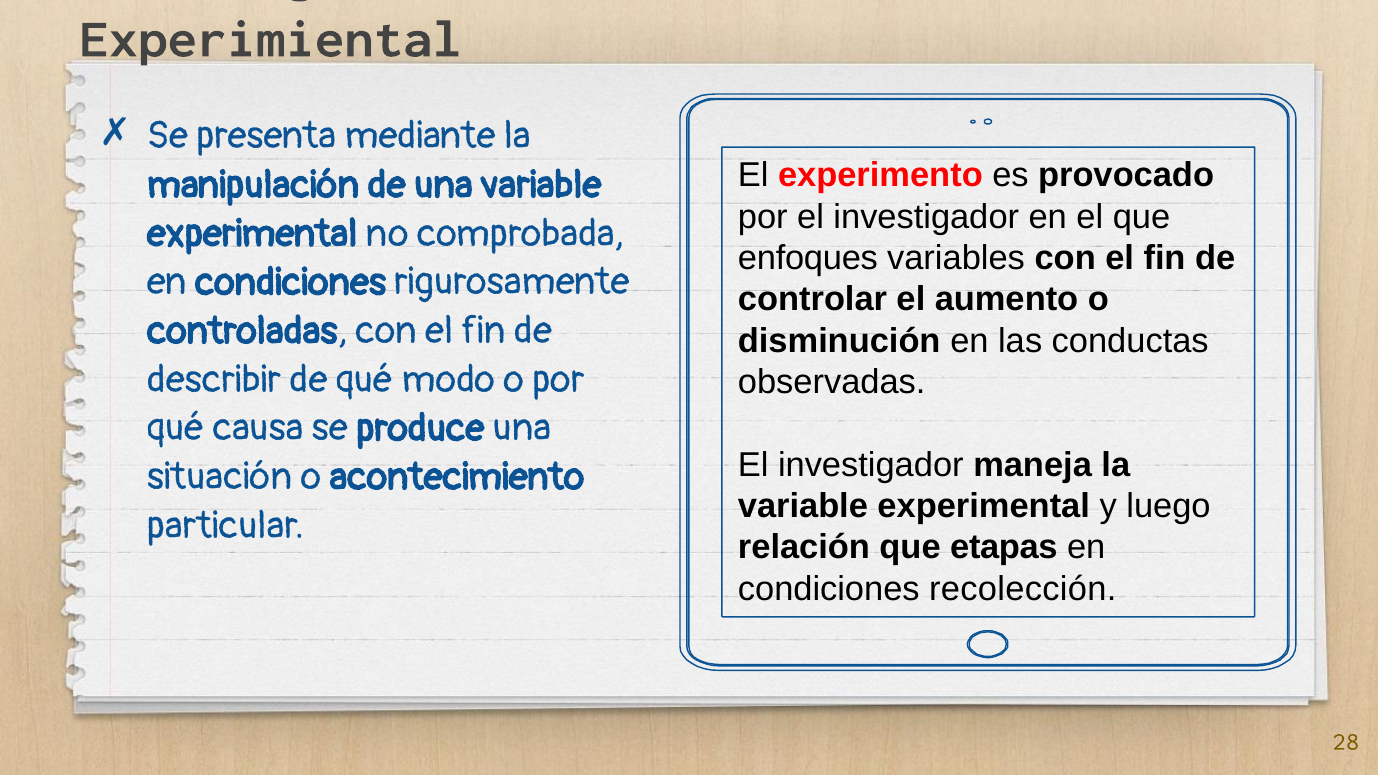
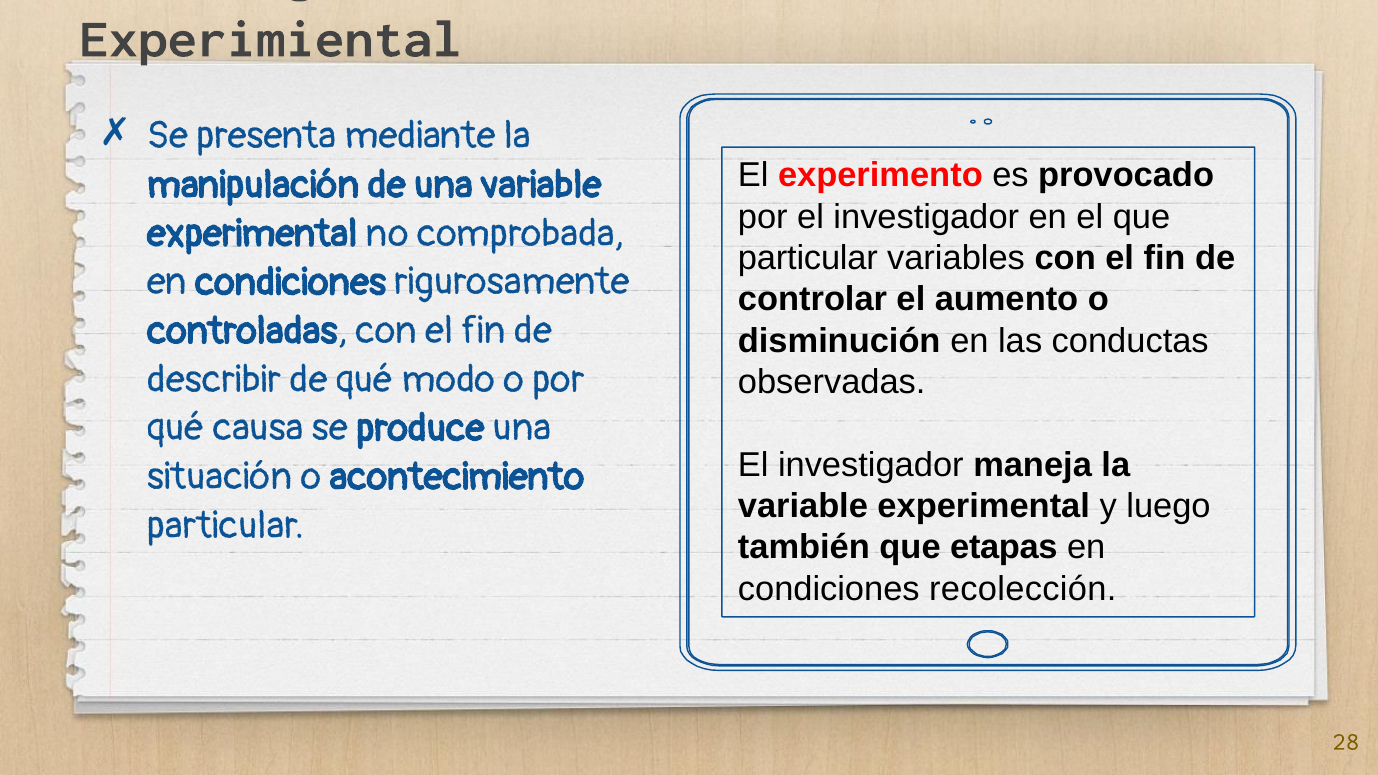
enfoques at (808, 258): enfoques -> particular
relación: relación -> también
